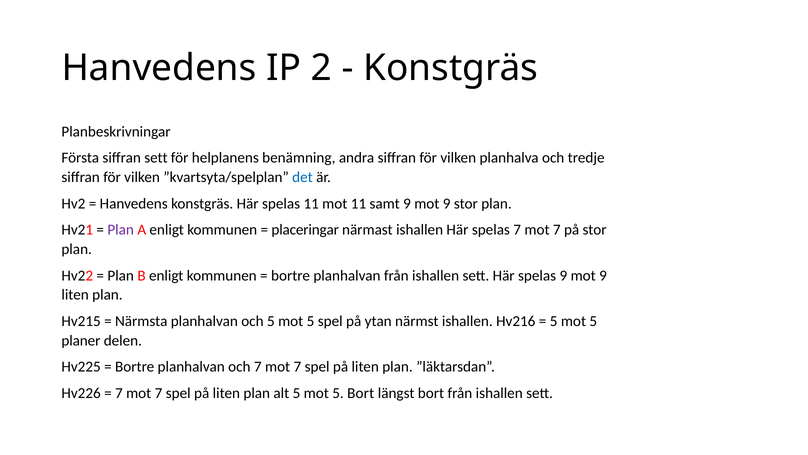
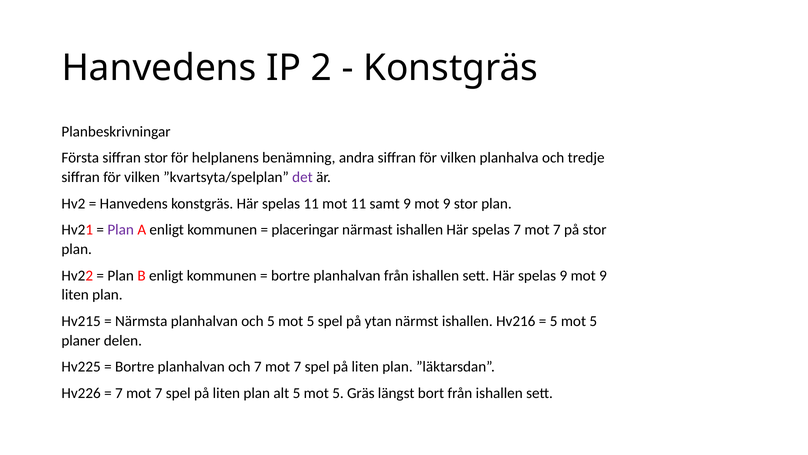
siffran sett: sett -> stor
det colour: blue -> purple
5 Bort: Bort -> Gräs
